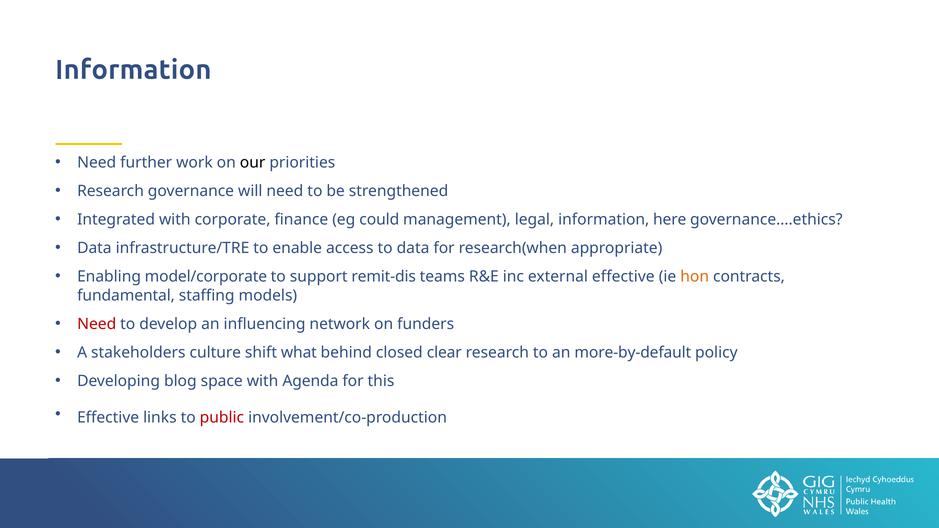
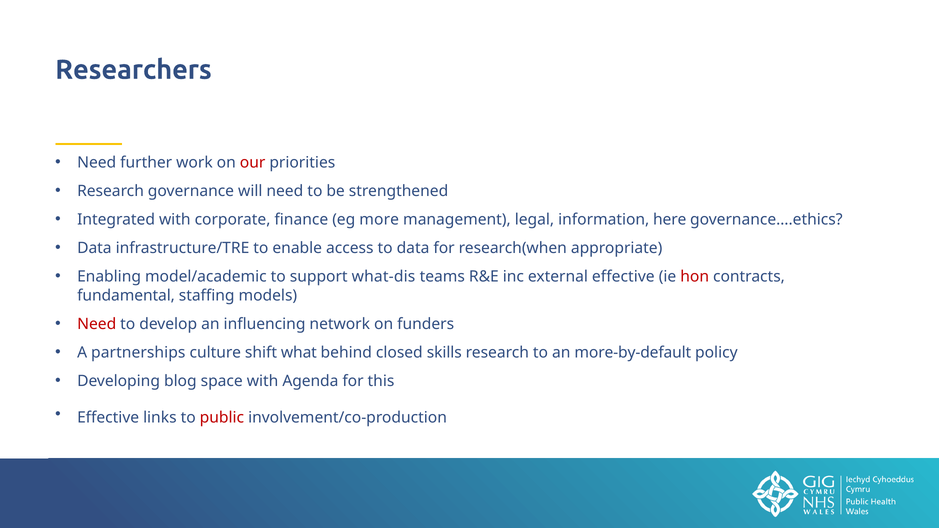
Information at (133, 70): Information -> Researchers
our colour: black -> red
could: could -> more
model/corporate: model/corporate -> model/academic
remit-dis: remit-dis -> what-dis
hon colour: orange -> red
stakeholders: stakeholders -> partnerships
clear: clear -> skills
